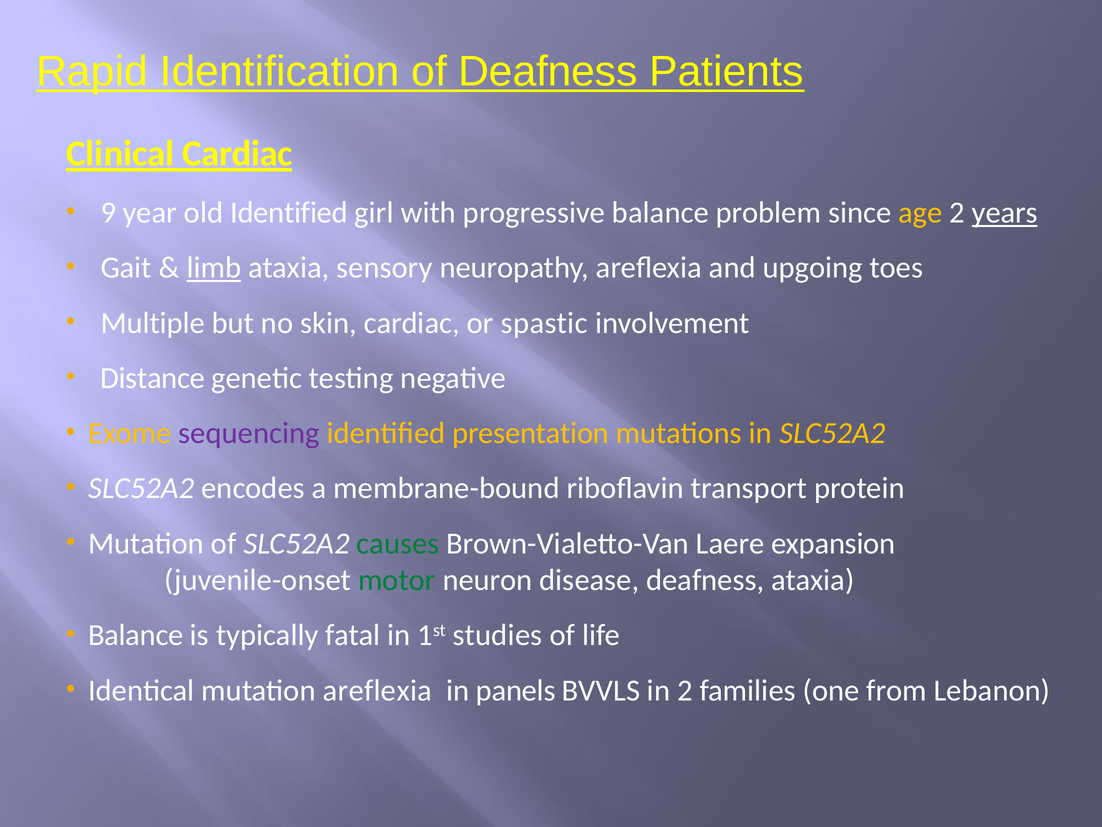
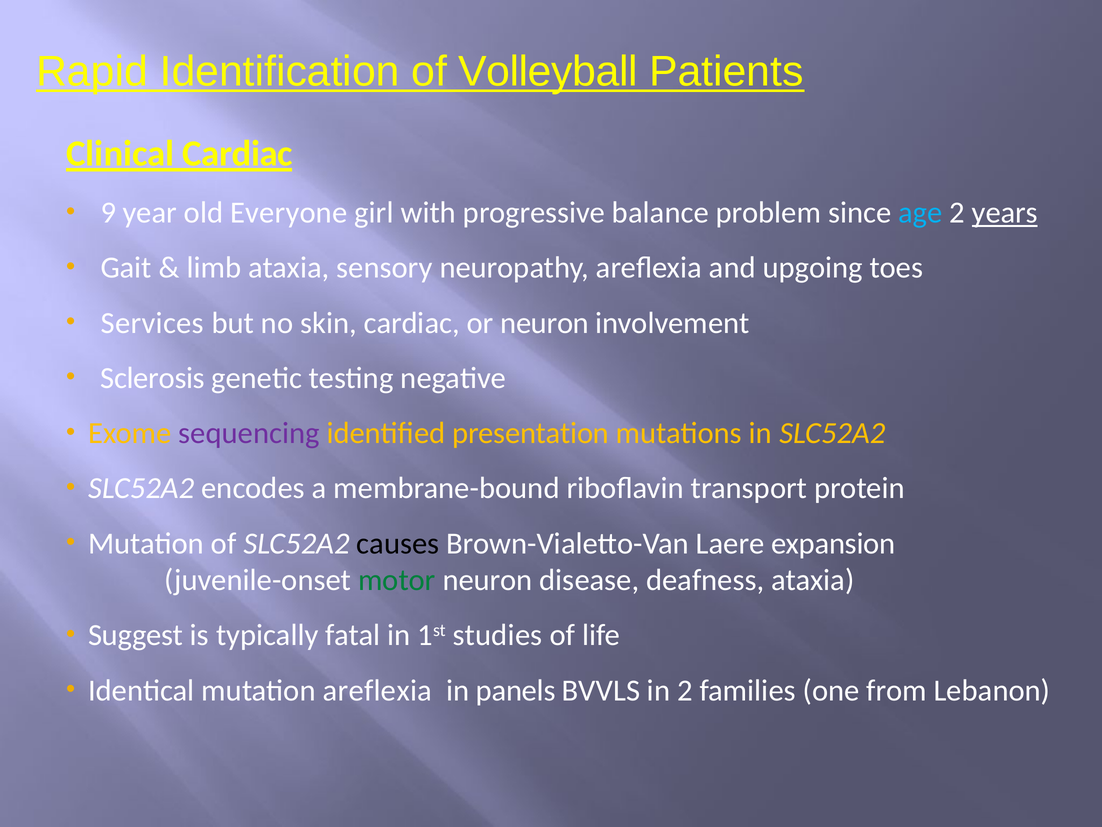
of Deafness: Deafness -> Volleyball
old Identified: Identified -> Everyone
age colour: yellow -> light blue
limb underline: present -> none
Multiple: Multiple -> Services
or spastic: spastic -> neuron
Distance: Distance -> Sclerosis
causes colour: green -> black
Balance at (136, 635): Balance -> Suggest
